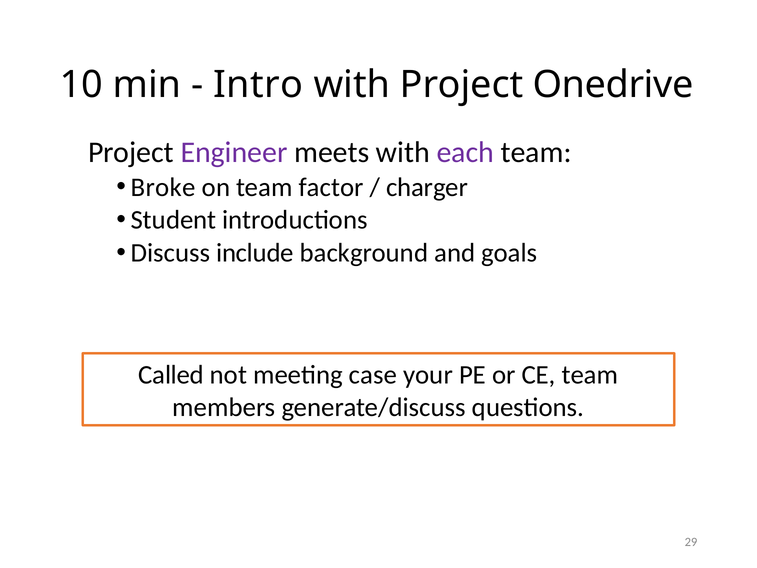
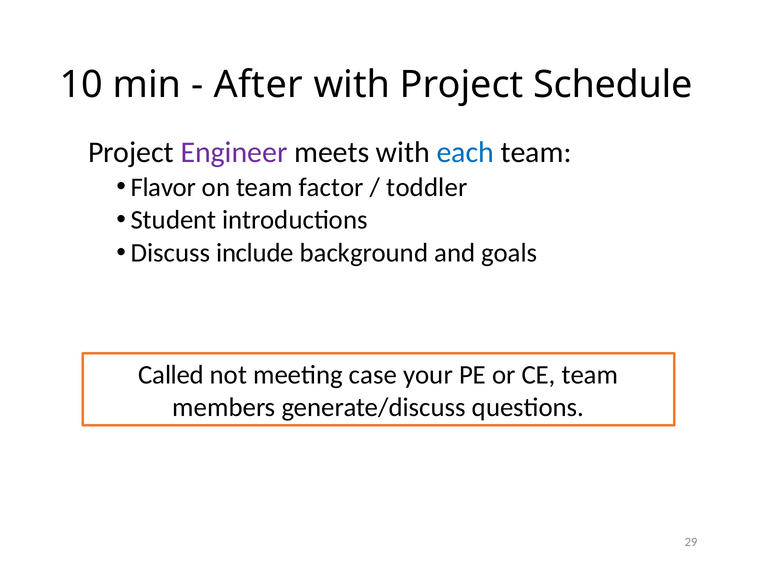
Intro: Intro -> After
Onedrive: Onedrive -> Schedule
each colour: purple -> blue
Broke: Broke -> Flavor
charger: charger -> toddler
